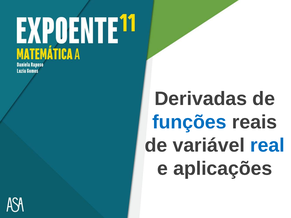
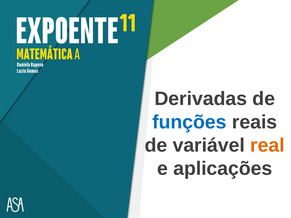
real colour: blue -> orange
